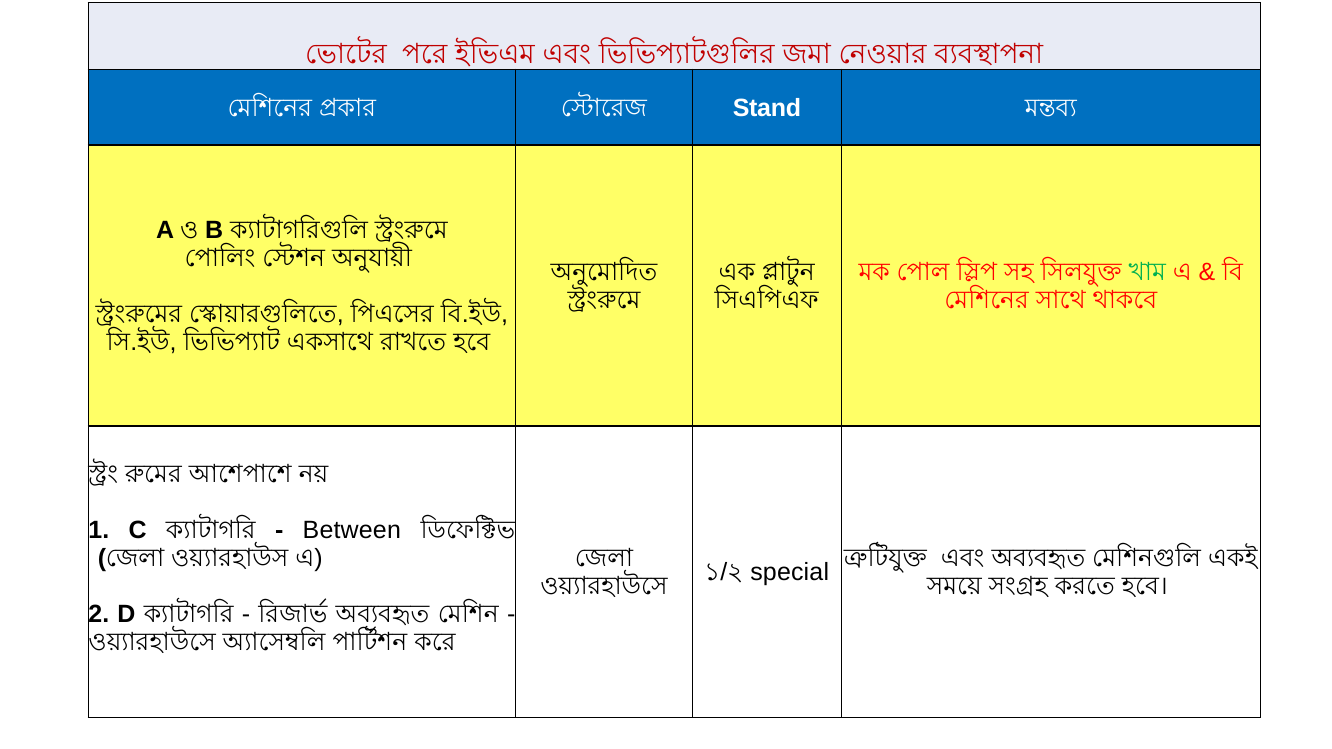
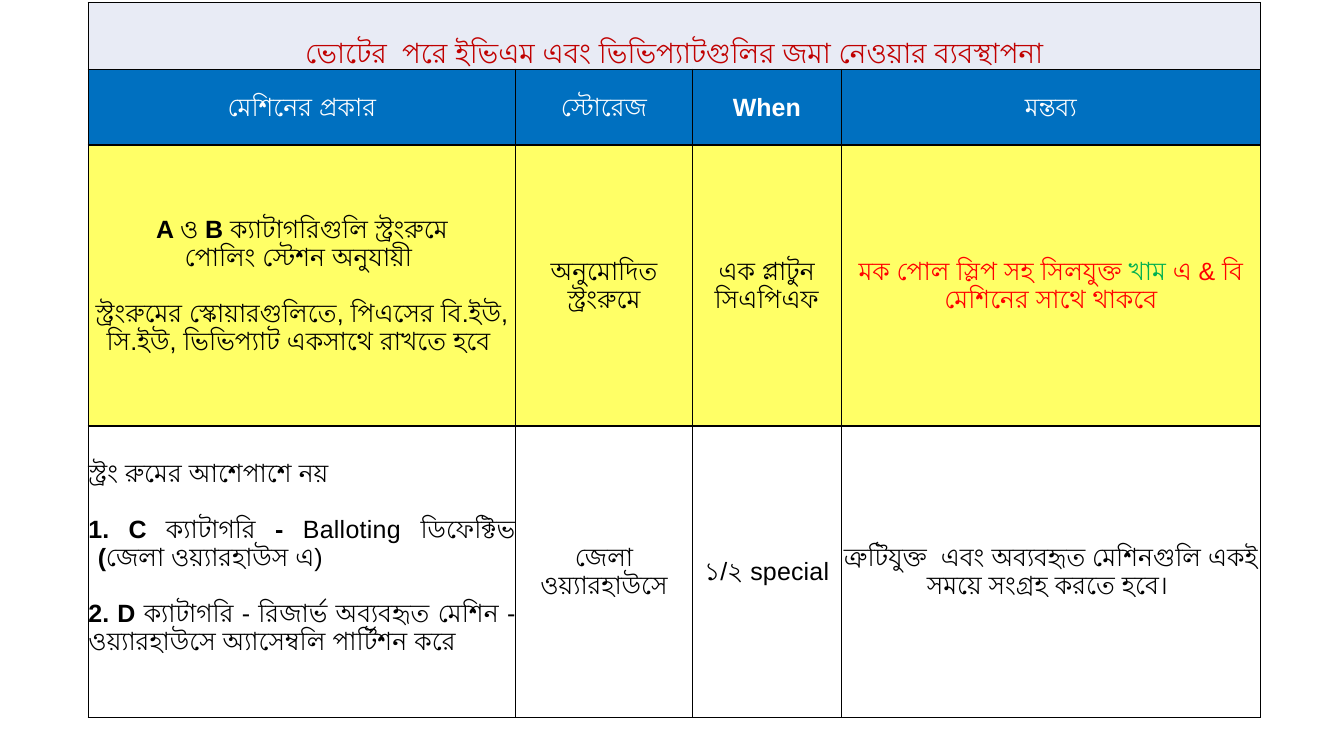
Stand: Stand -> When
Between: Between -> Balloting
